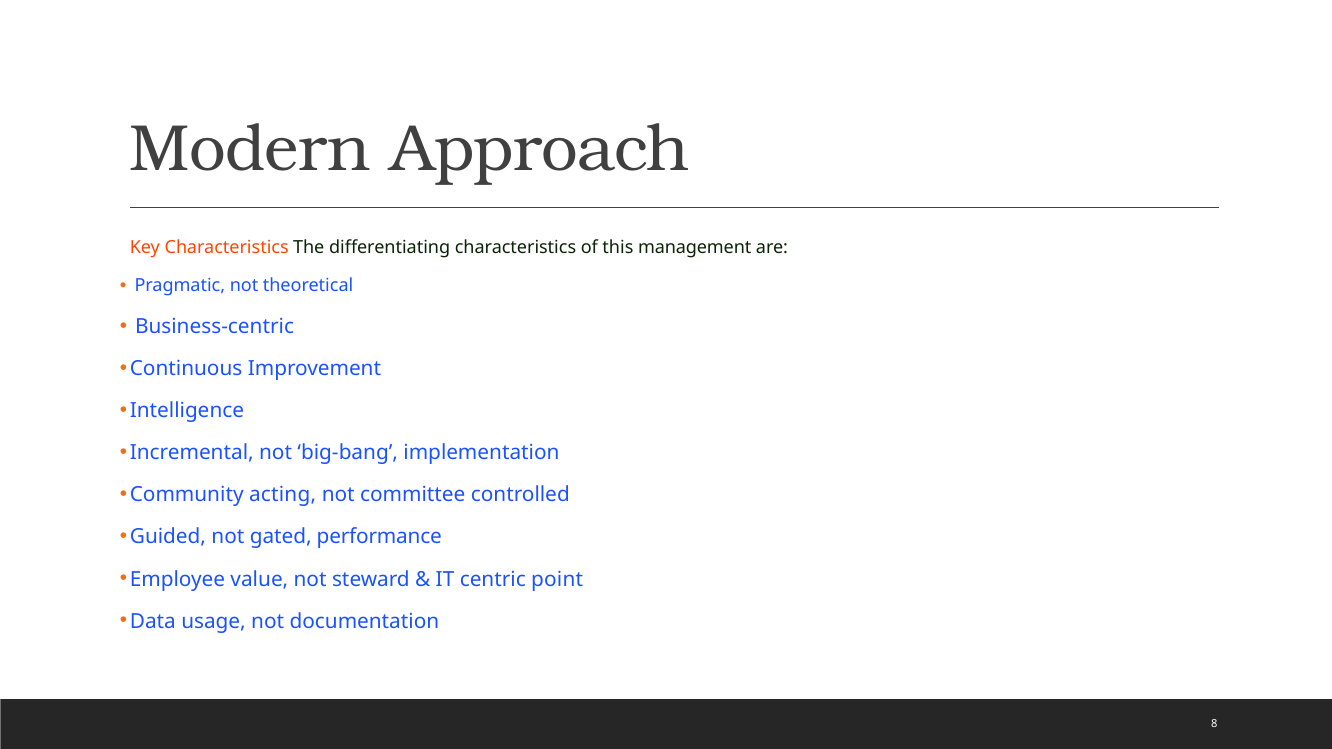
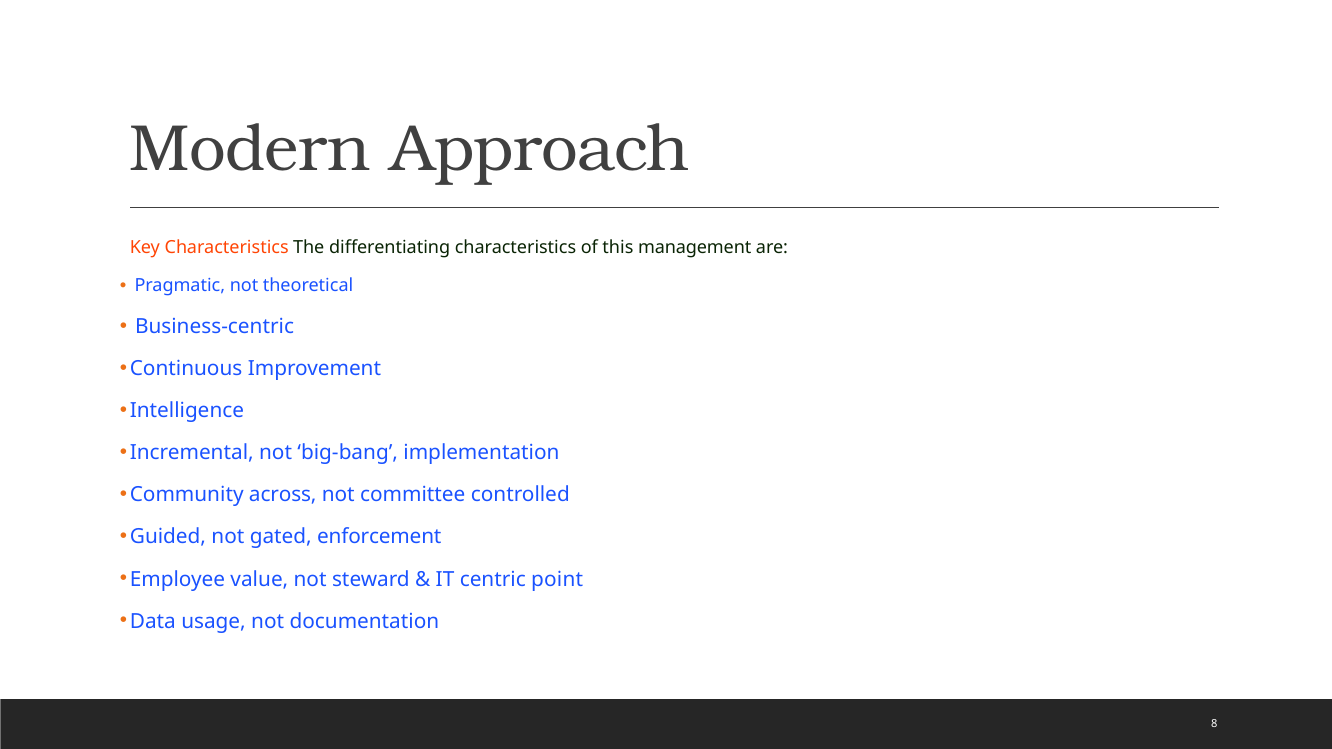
acting: acting -> across
performance: performance -> enforcement
